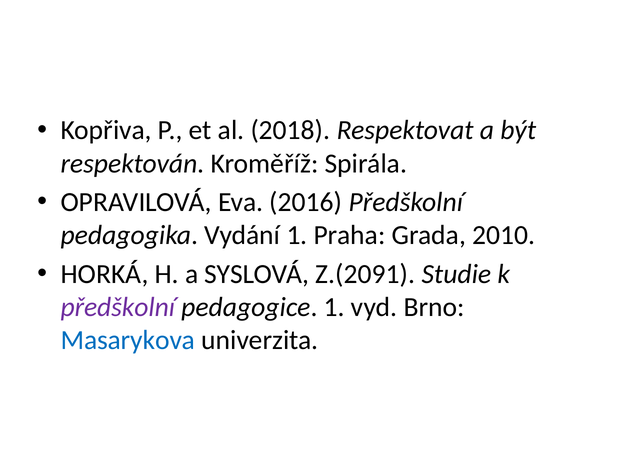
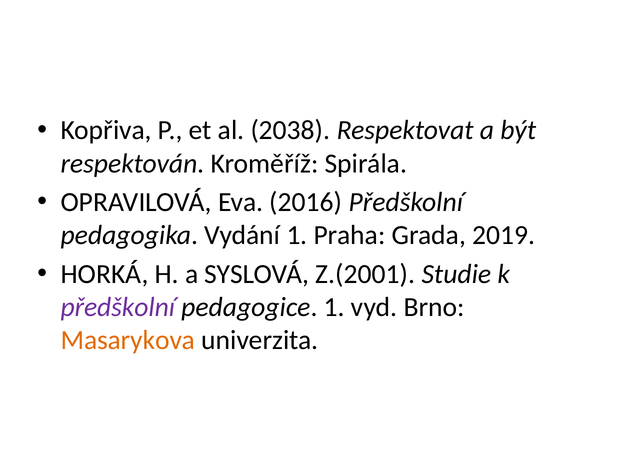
2018: 2018 -> 2038
2010: 2010 -> 2019
Z.(2091: Z.(2091 -> Z.(2001
Masarykova colour: blue -> orange
